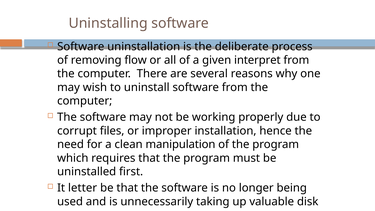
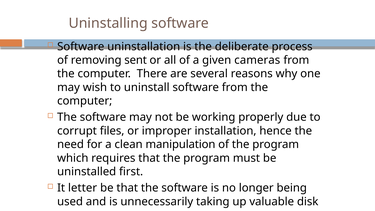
flow: flow -> sent
interpret: interpret -> cameras
